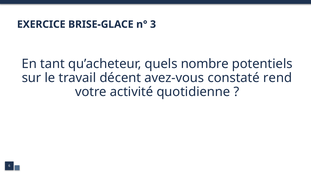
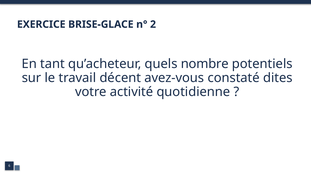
3: 3 -> 2
rend: rend -> dites
